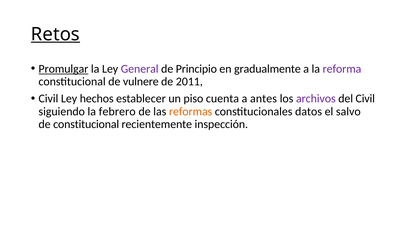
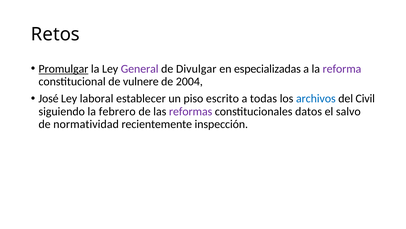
Retos underline: present -> none
Principio: Principio -> Divulgar
gradualmente: gradualmente -> especializadas
2011: 2011 -> 2004
Civil at (48, 98): Civil -> José
hechos: hechos -> laboral
cuenta: cuenta -> escrito
antes: antes -> todas
archivos colour: purple -> blue
reformas colour: orange -> purple
de constitucional: constitucional -> normatividad
